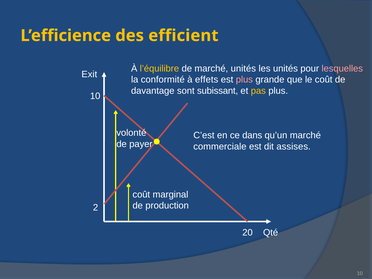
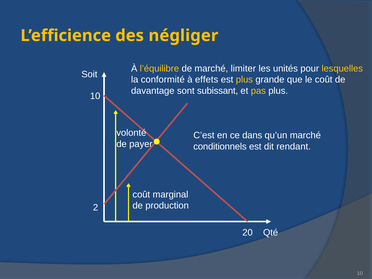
efficient: efficient -> négliger
marché unités: unités -> limiter
lesquelles colour: pink -> yellow
Exit: Exit -> Soit
plus at (244, 80) colour: pink -> yellow
commerciale: commerciale -> conditionnels
assises: assises -> rendant
